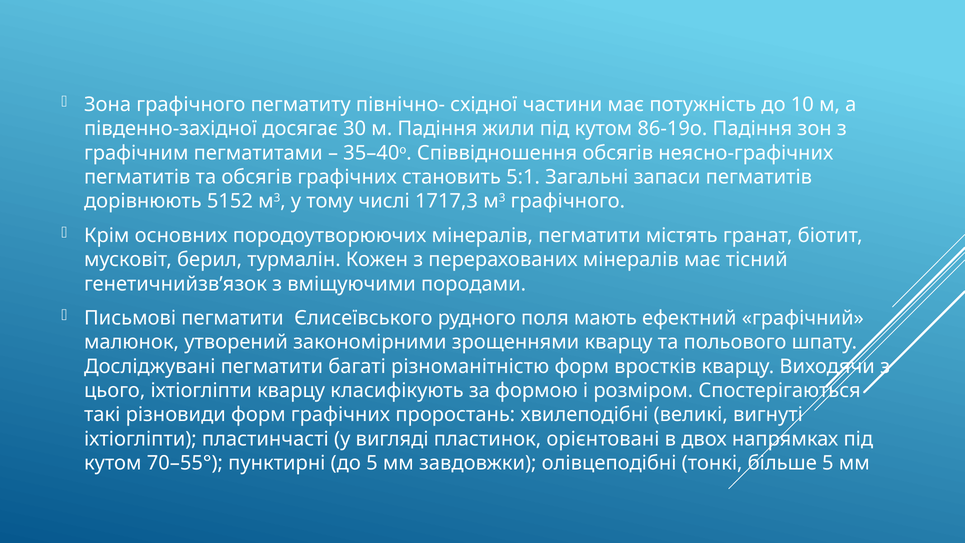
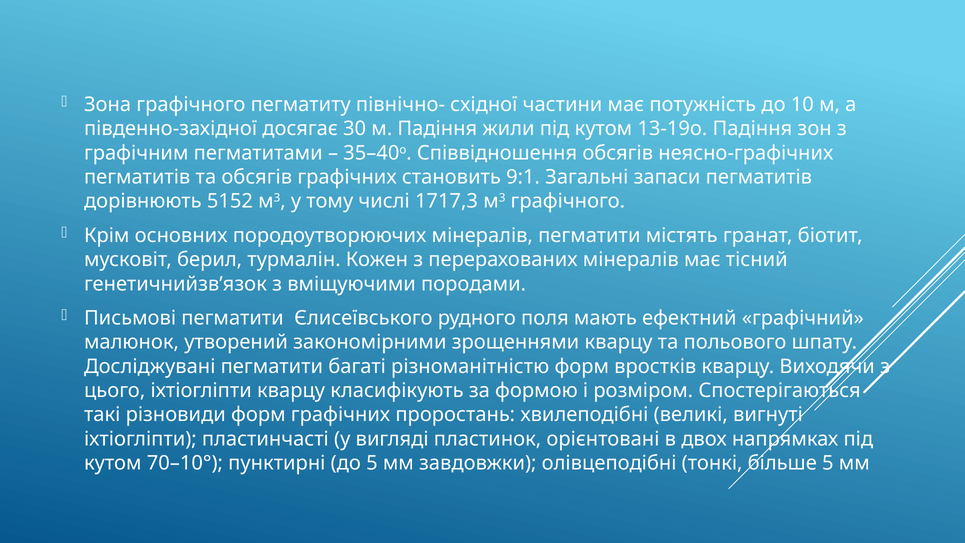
86-19о: 86-19о -> 13-19о
5:1: 5:1 -> 9:1
70–55°: 70–55° -> 70–10°
